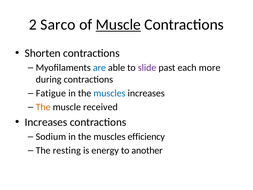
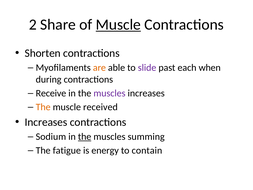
Sarco: Sarco -> Share
are colour: blue -> orange
more: more -> when
Fatigue: Fatigue -> Receive
muscles at (109, 93) colour: blue -> purple
the at (85, 137) underline: none -> present
efficiency: efficiency -> summing
resting: resting -> fatigue
another: another -> contain
